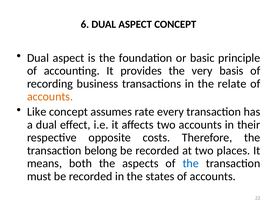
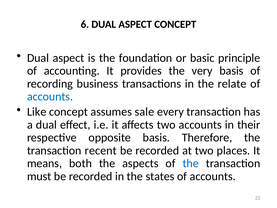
accounts at (50, 97) colour: orange -> blue
rate: rate -> sale
opposite costs: costs -> basis
belong: belong -> recent
